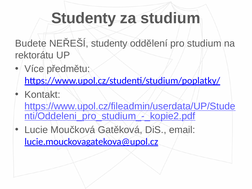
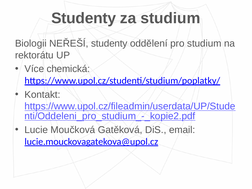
Budete: Budete -> Biologii
předmětu: předmětu -> chemická
